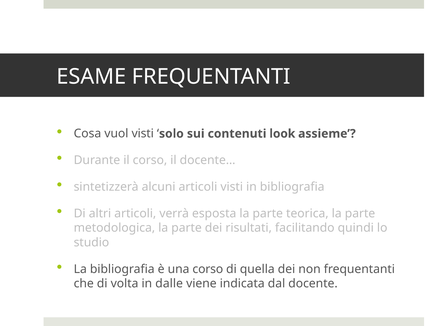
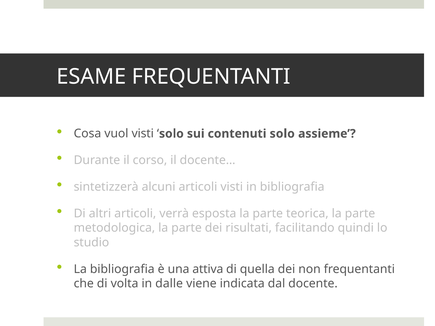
contenuti look: look -> solo
una corso: corso -> attiva
